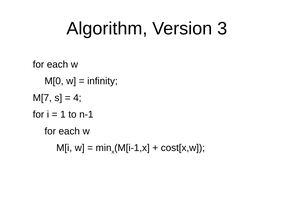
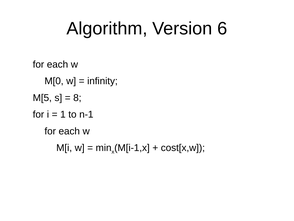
3: 3 -> 6
M[7: M[7 -> M[5
4: 4 -> 8
